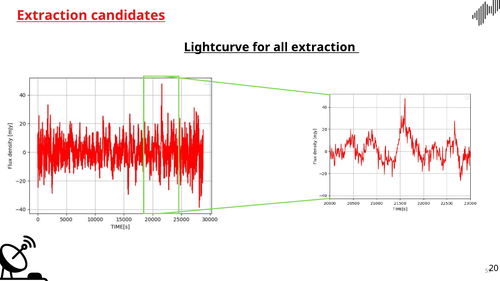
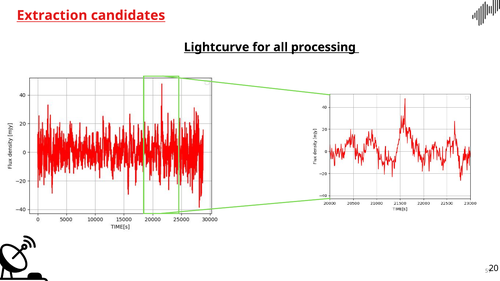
all extraction: extraction -> processing
